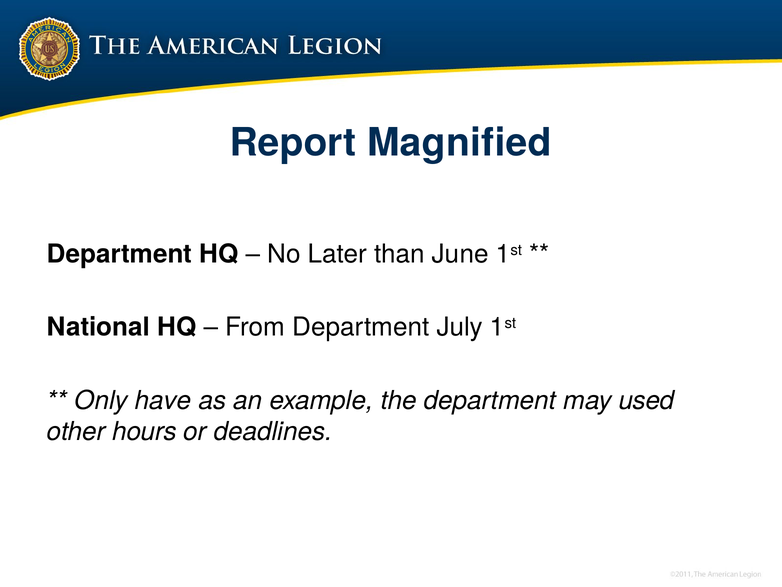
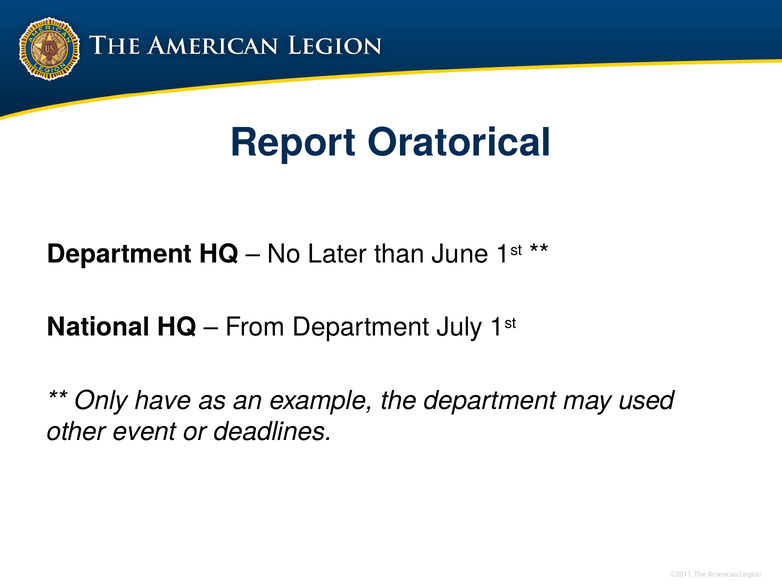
Magnified: Magnified -> Oratorical
hours: hours -> event
